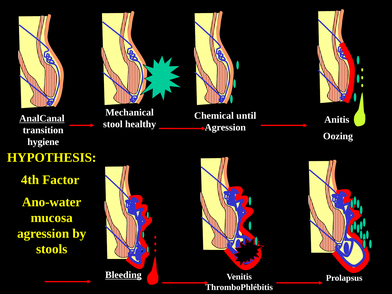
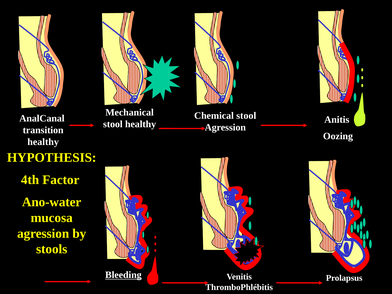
Chemical until: until -> stool
AnalCanal underline: present -> none
hygiene at (43, 142): hygiene -> healthy
